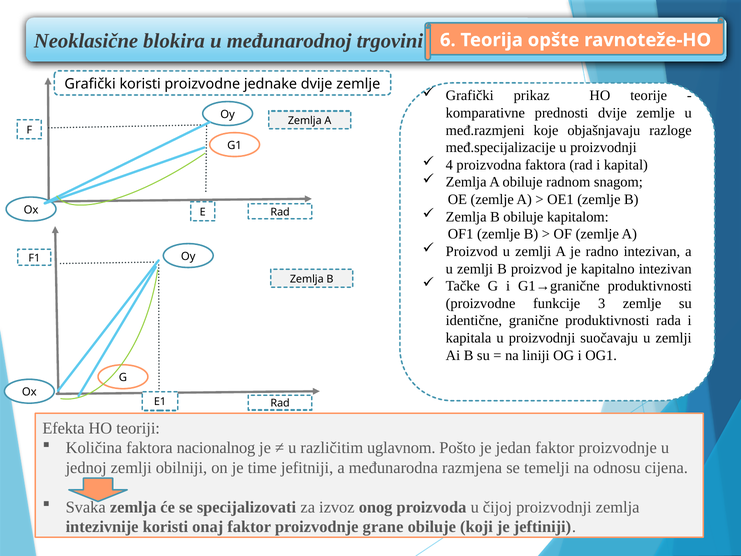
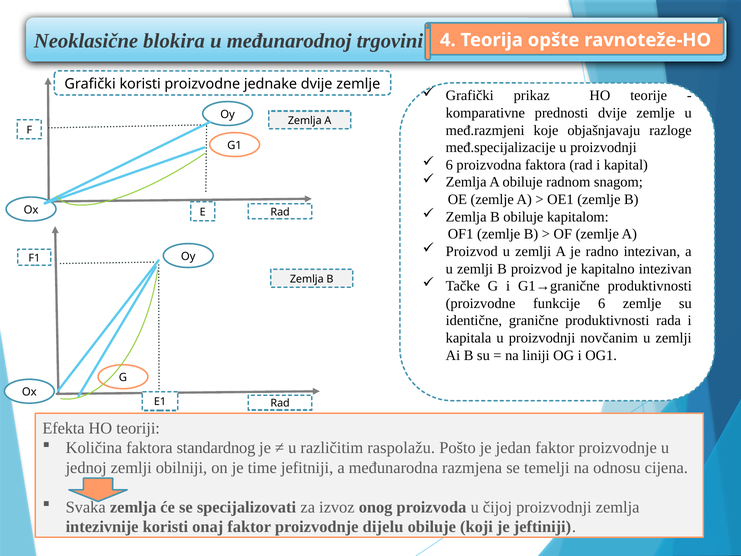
6: 6 -> 4
4 at (449, 165): 4 -> 6
funkcije 3: 3 -> 6
suočavaju: suočavaju -> novčanim
nacionalnog: nacionalnog -> standardnog
uglavnom: uglavnom -> raspolažu
grane: grane -> dijelu
